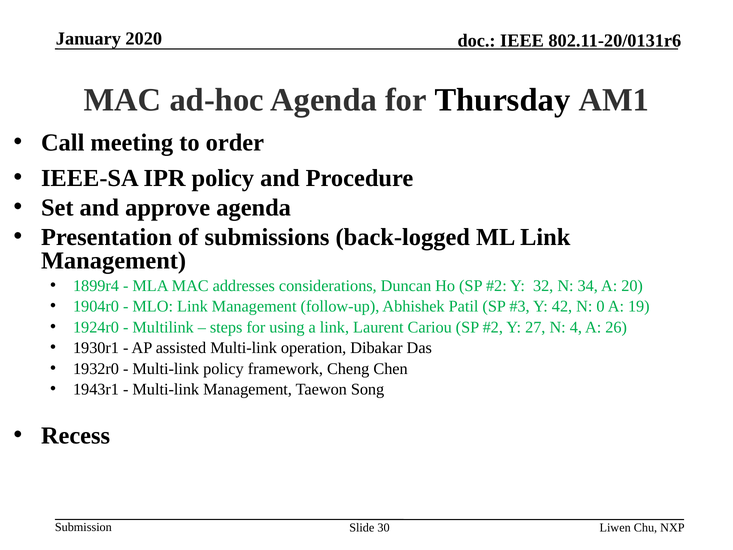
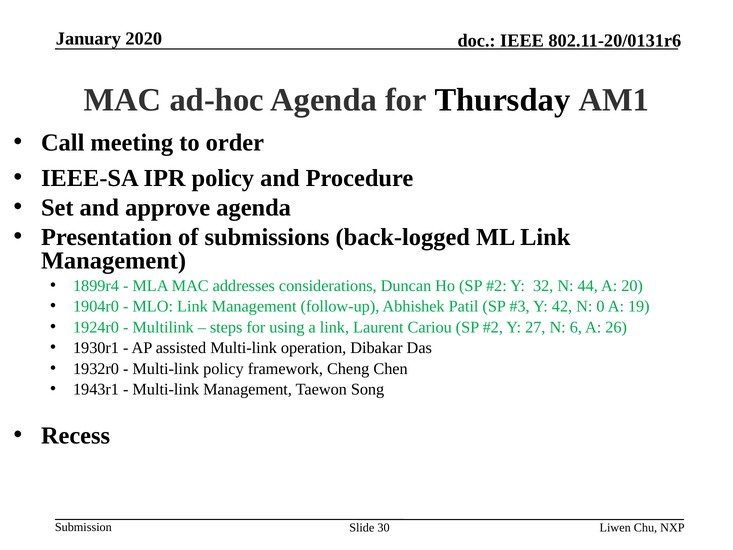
34: 34 -> 44
4: 4 -> 6
